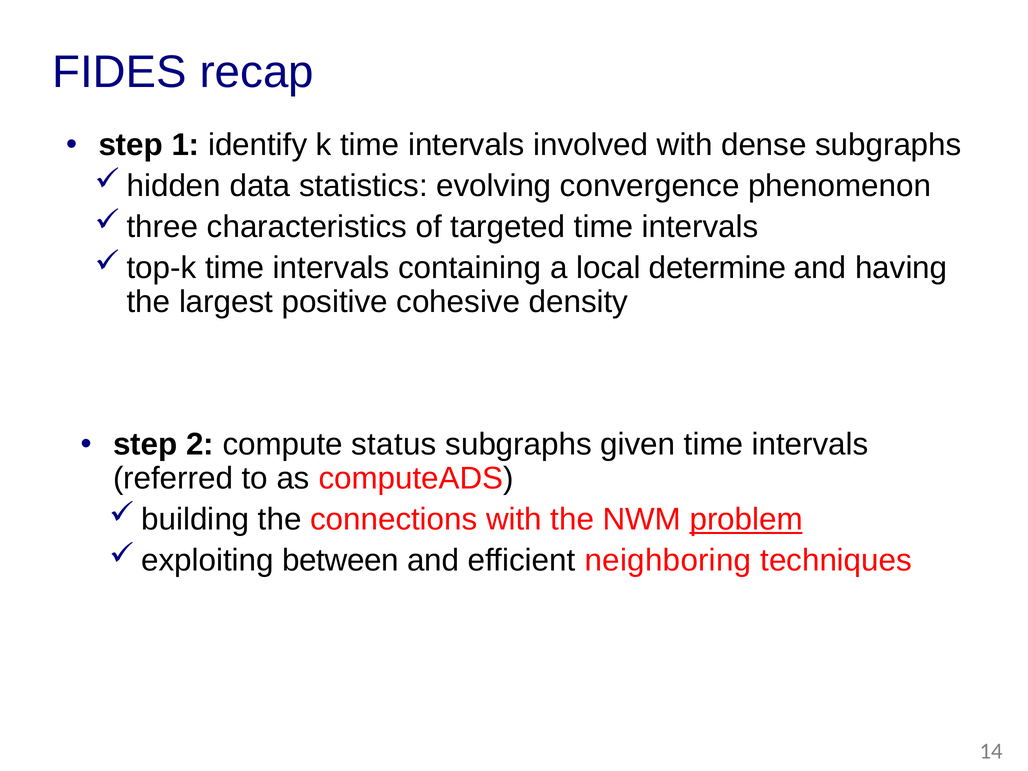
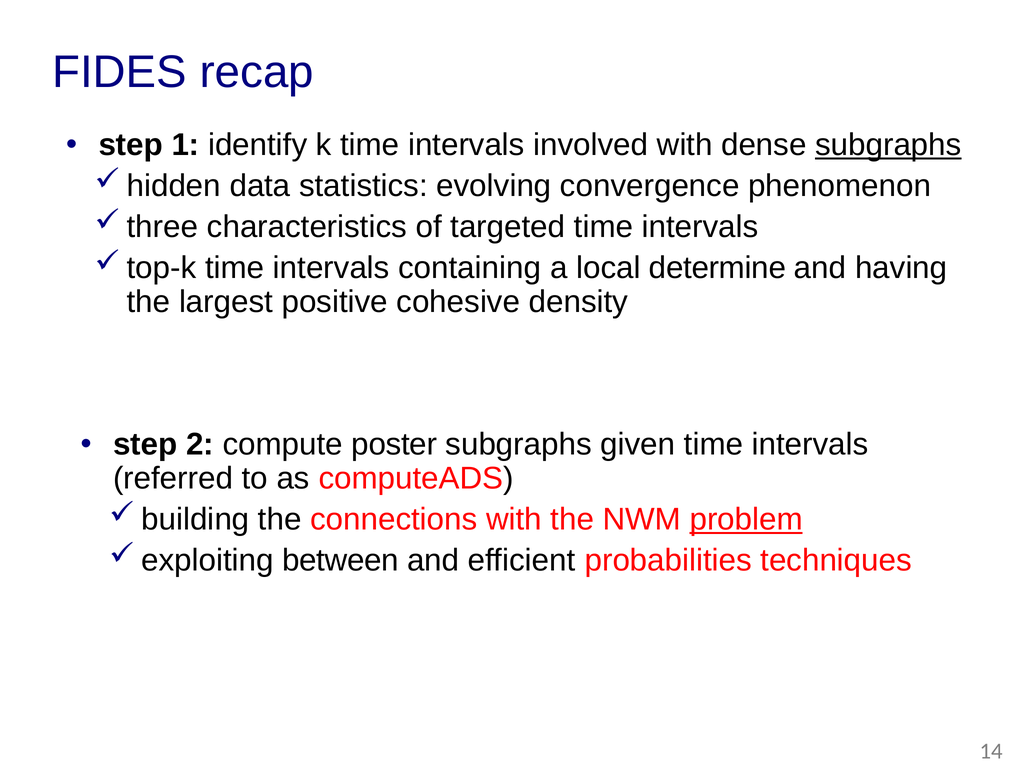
subgraphs at (888, 145) underline: none -> present
status: status -> poster
neighboring: neighboring -> probabilities
